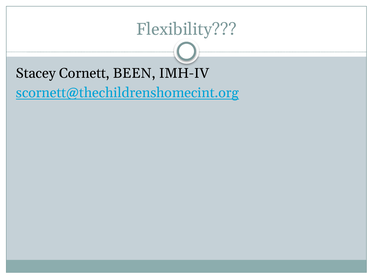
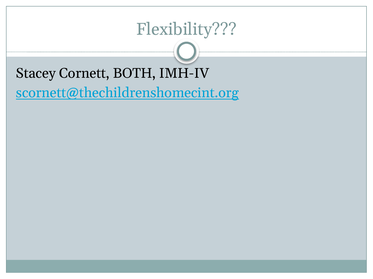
BEEN: BEEN -> BOTH
